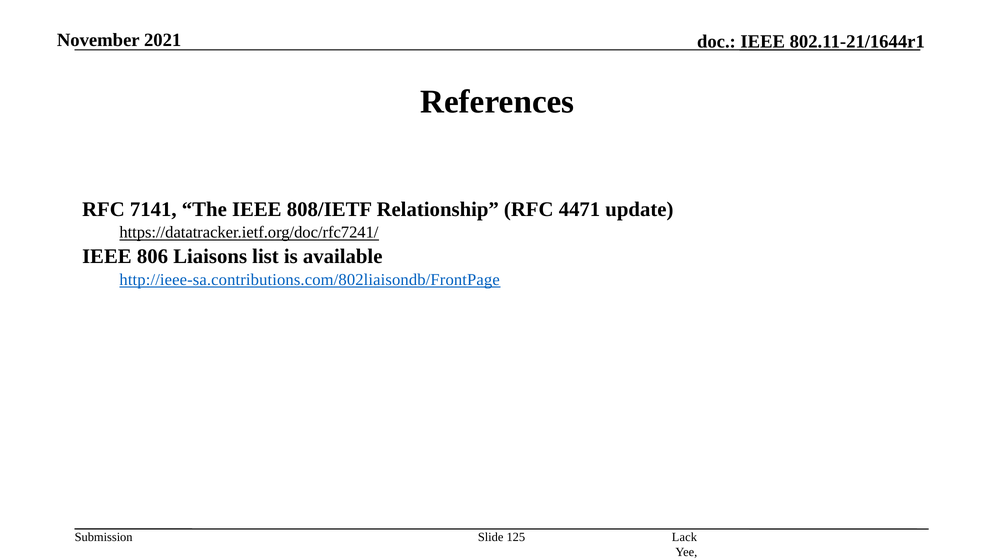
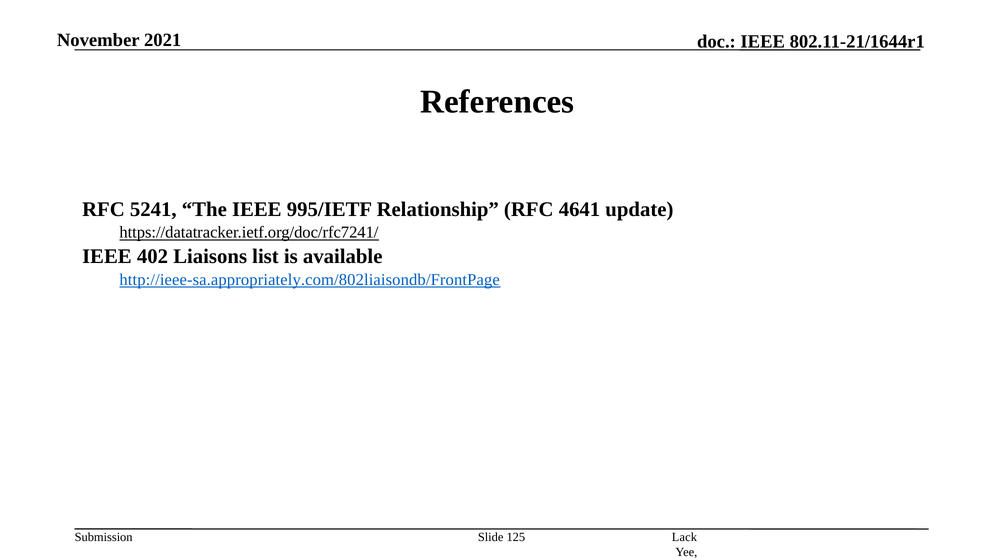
7141: 7141 -> 5241
808/IETF: 808/IETF -> 995/IETF
4471: 4471 -> 4641
806: 806 -> 402
http://ieee-sa.contributions.com/802liaisondb/FrontPage: http://ieee-sa.contributions.com/802liaisondb/FrontPage -> http://ieee-sa.appropriately.com/802liaisondb/FrontPage
